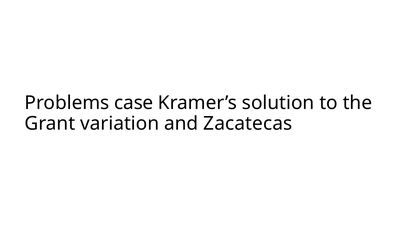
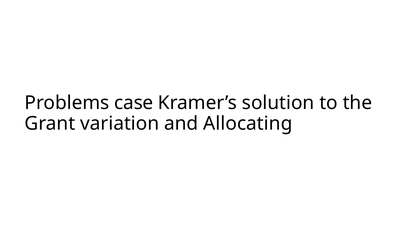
Zacatecas: Zacatecas -> Allocating
